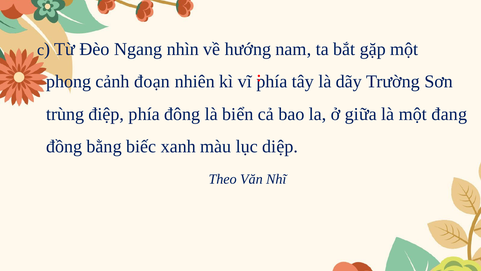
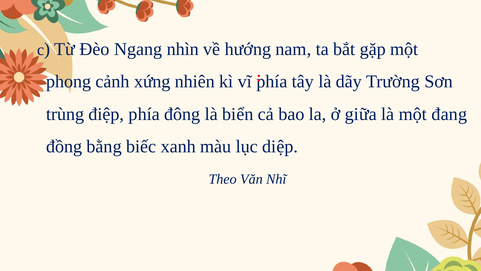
đoạn: đoạn -> xứng
